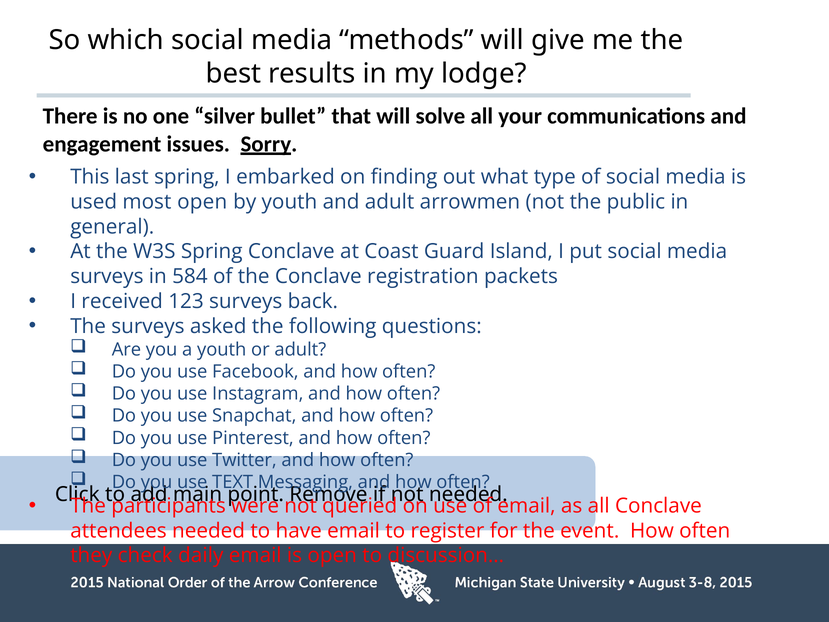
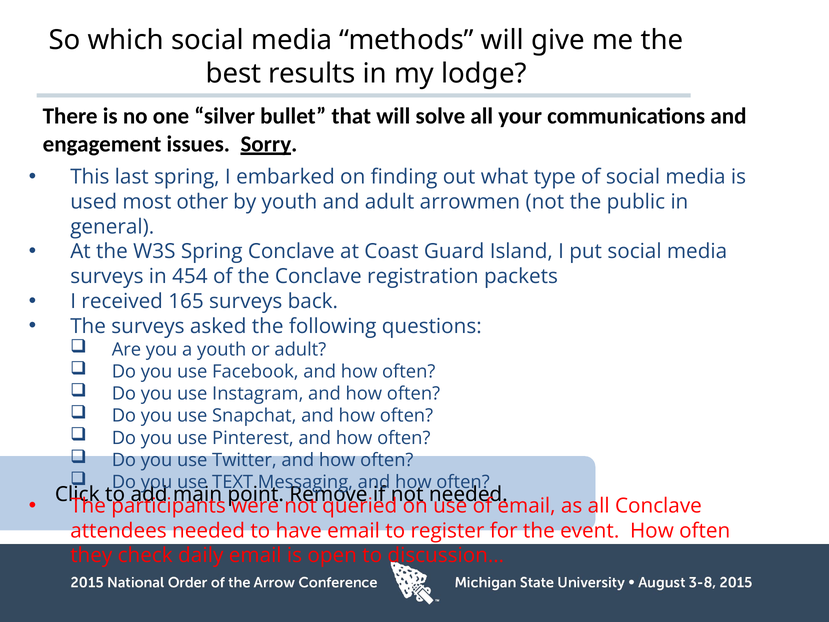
most open: open -> other
584: 584 -> 454
123: 123 -> 165
